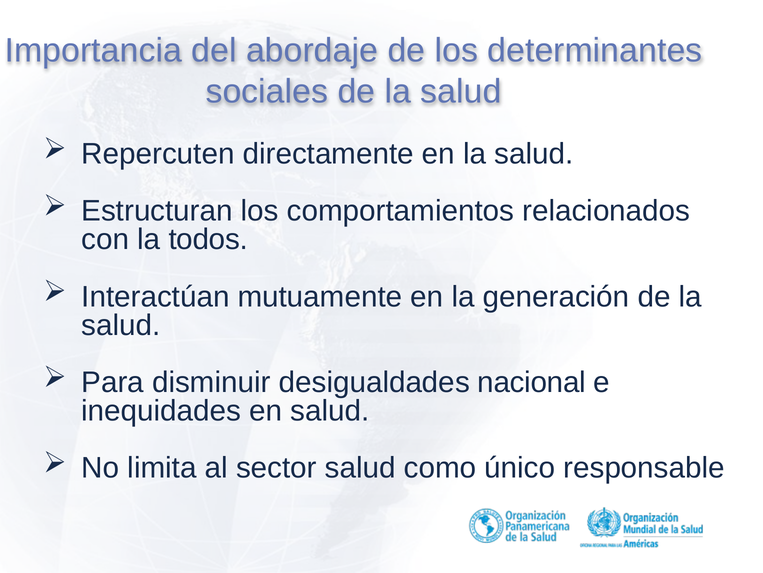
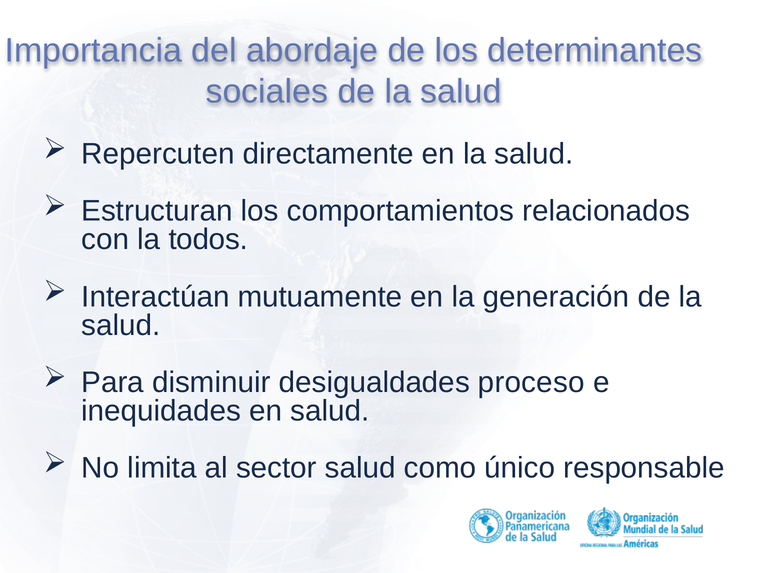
nacional: nacional -> proceso
